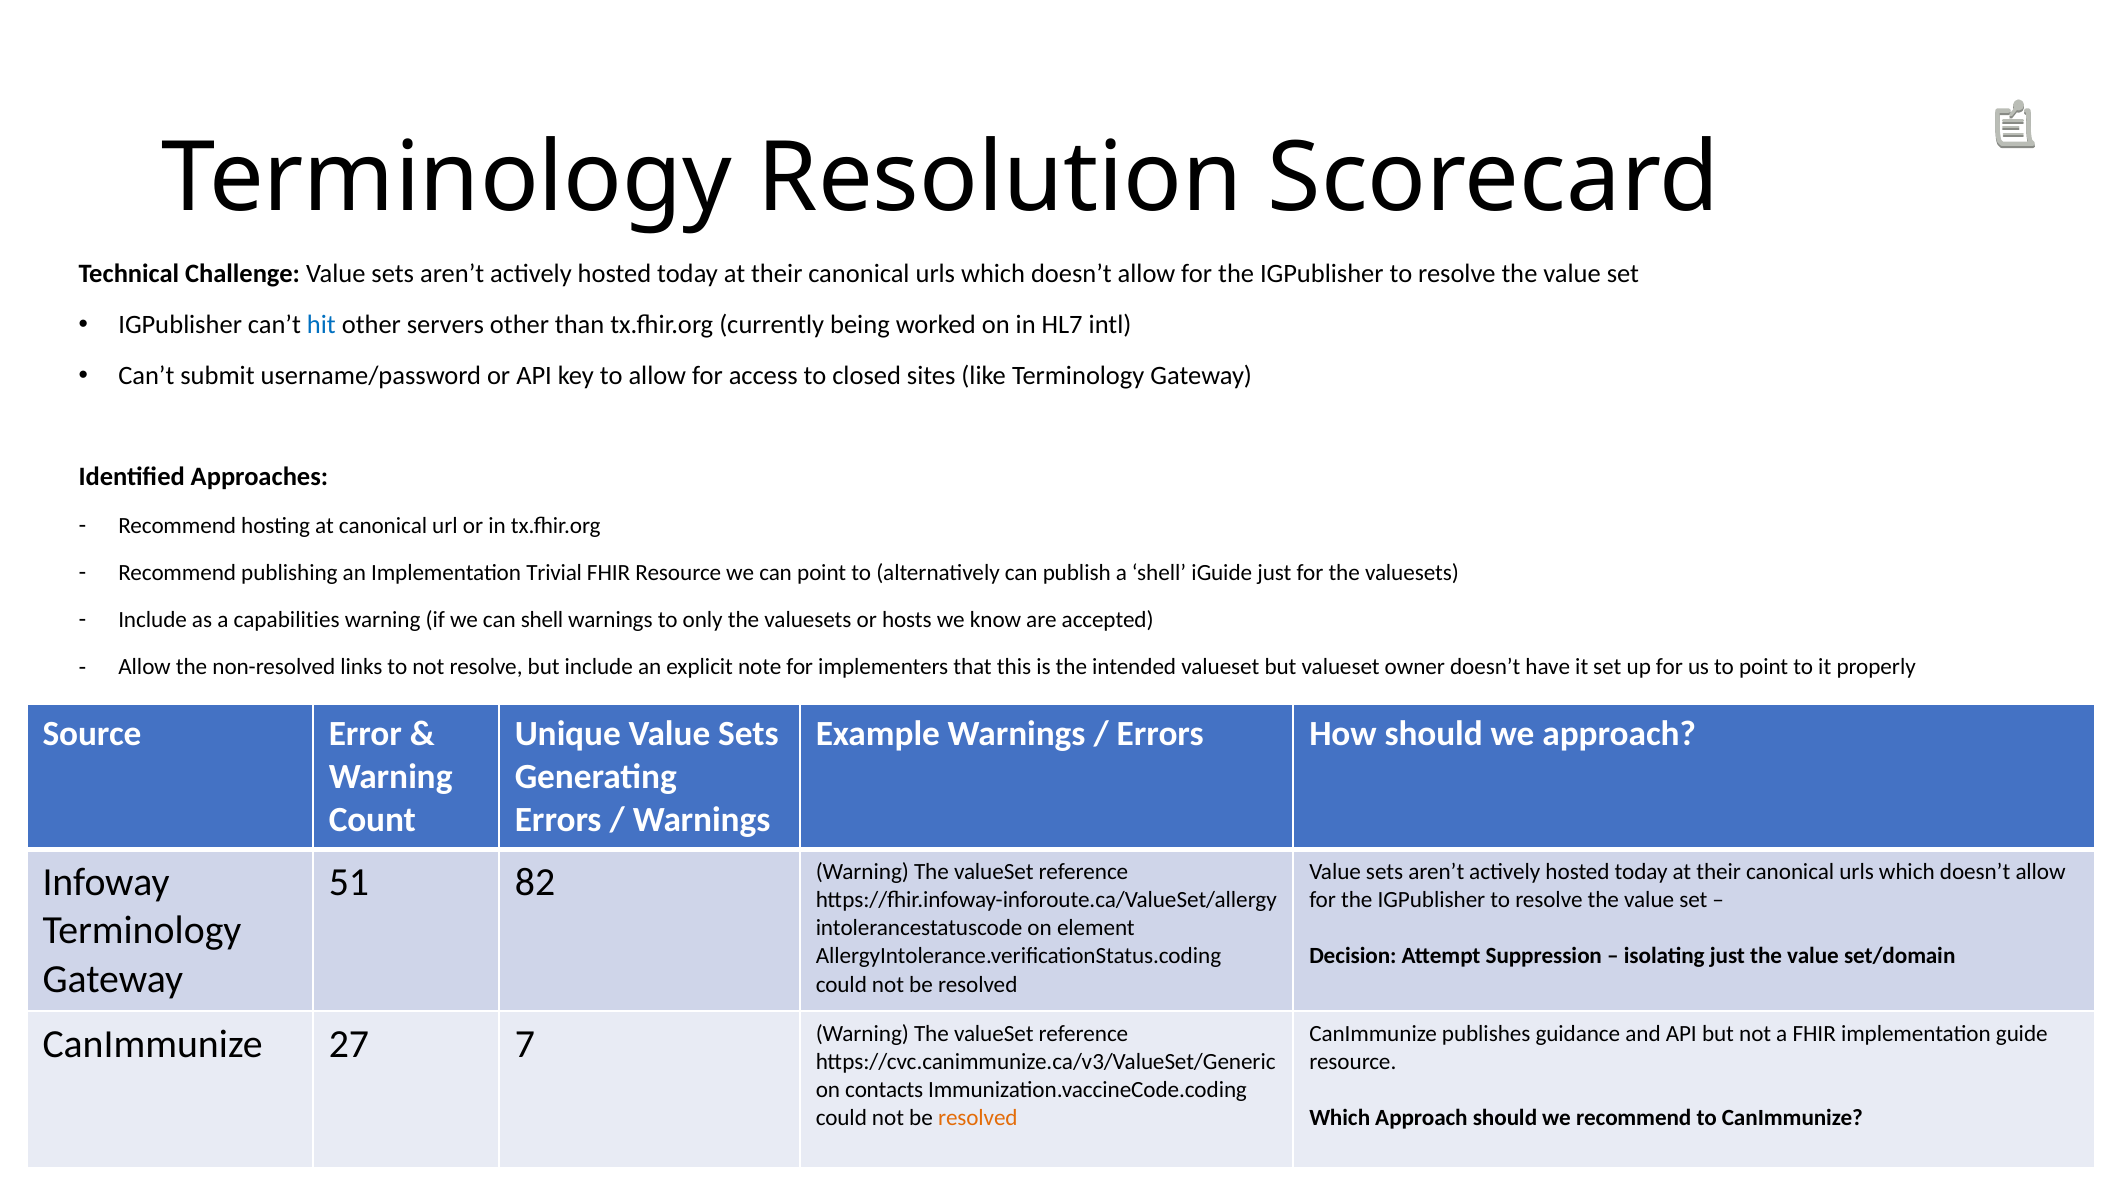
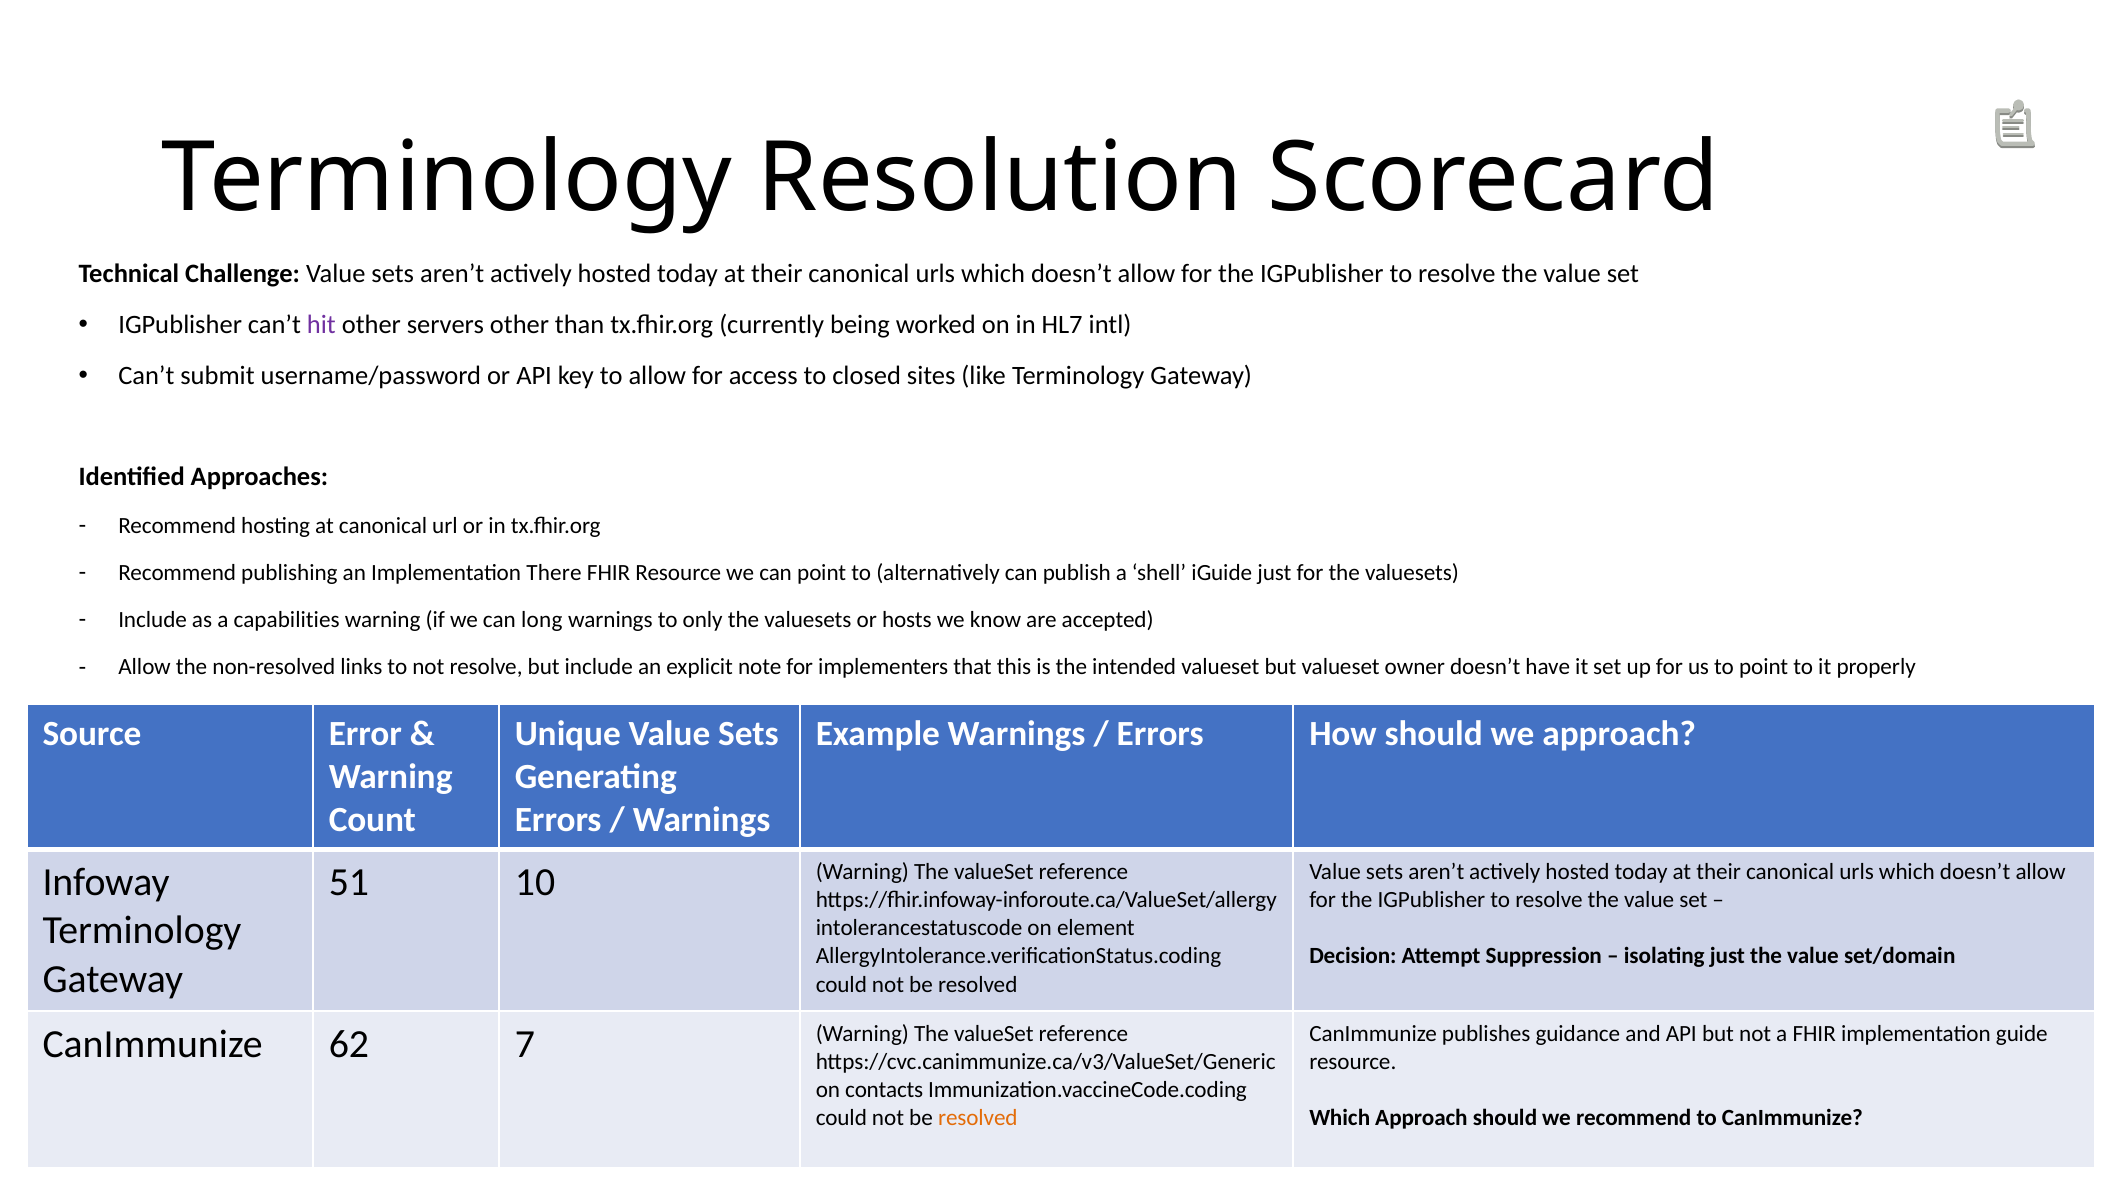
hit colour: blue -> purple
Trivial: Trivial -> There
can shell: shell -> long
82: 82 -> 10
27: 27 -> 62
